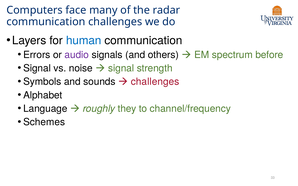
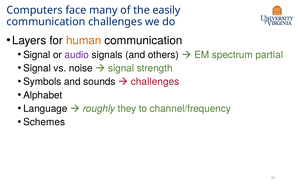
radar: radar -> easily
human colour: blue -> orange
Errors at (37, 55): Errors -> Signal
before: before -> partial
